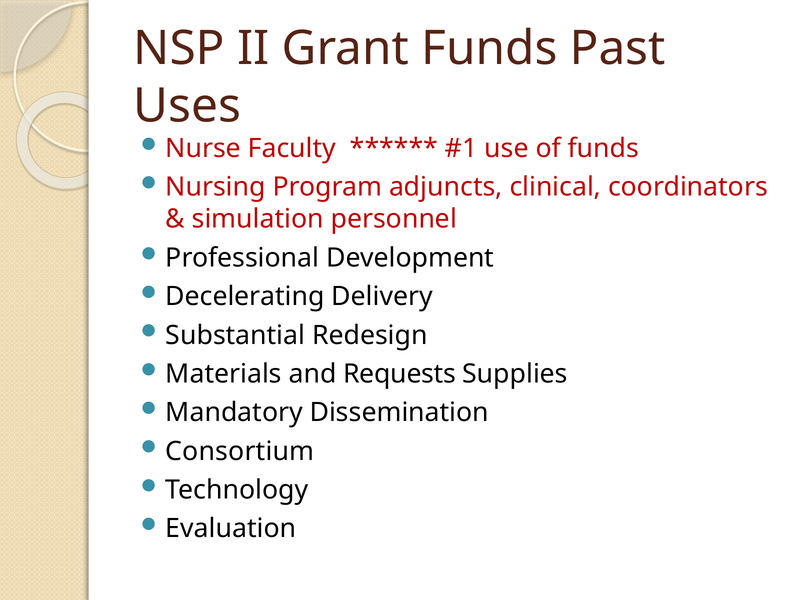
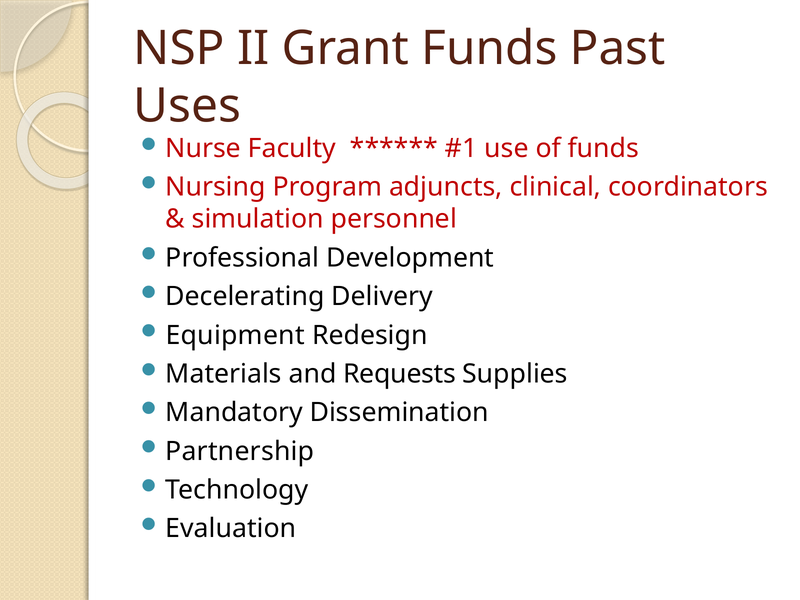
Substantial: Substantial -> Equipment
Consortium: Consortium -> Partnership
